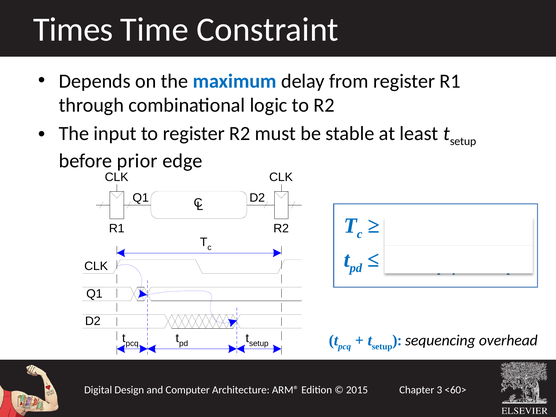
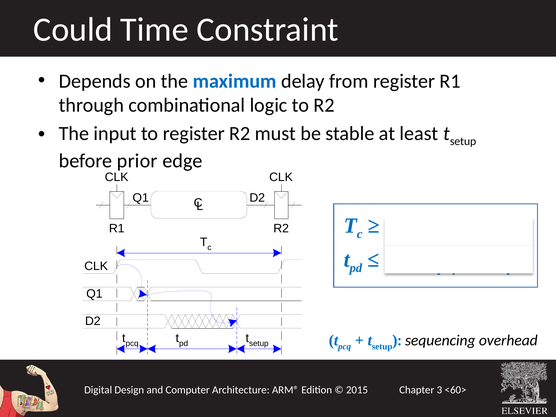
Times: Times -> Could
